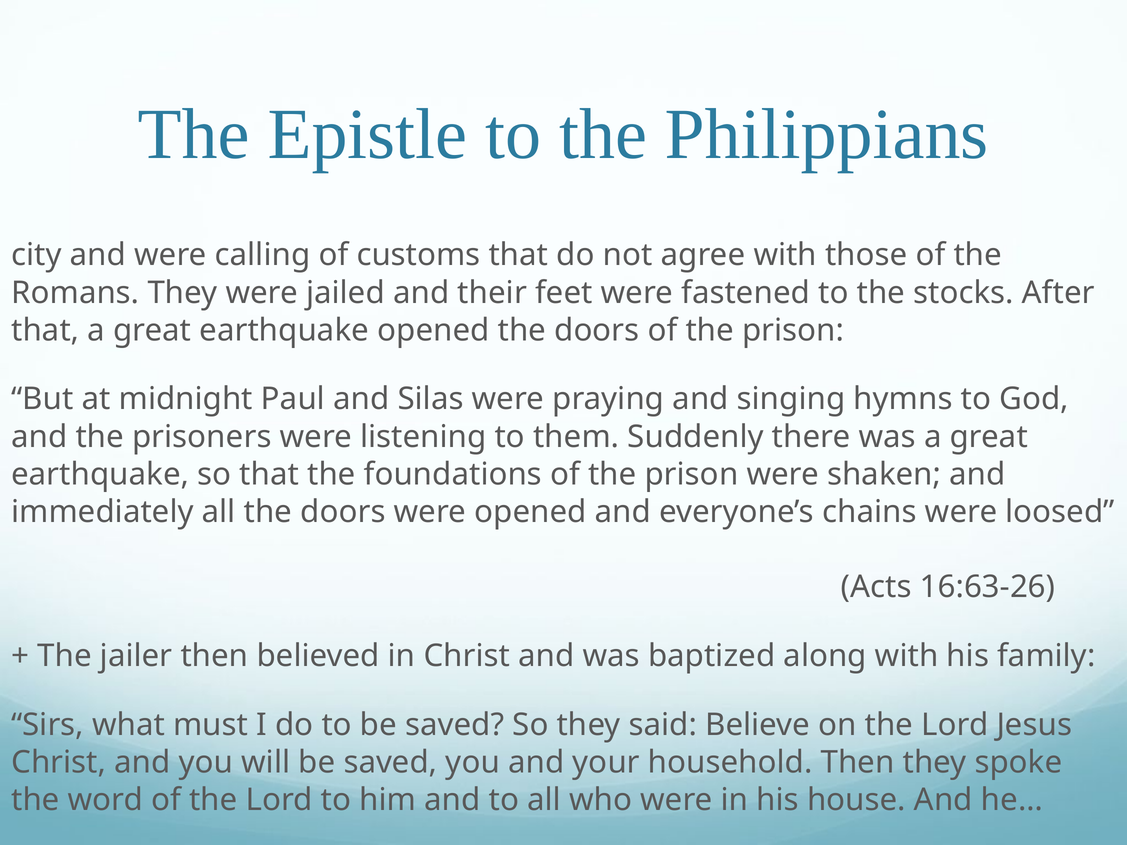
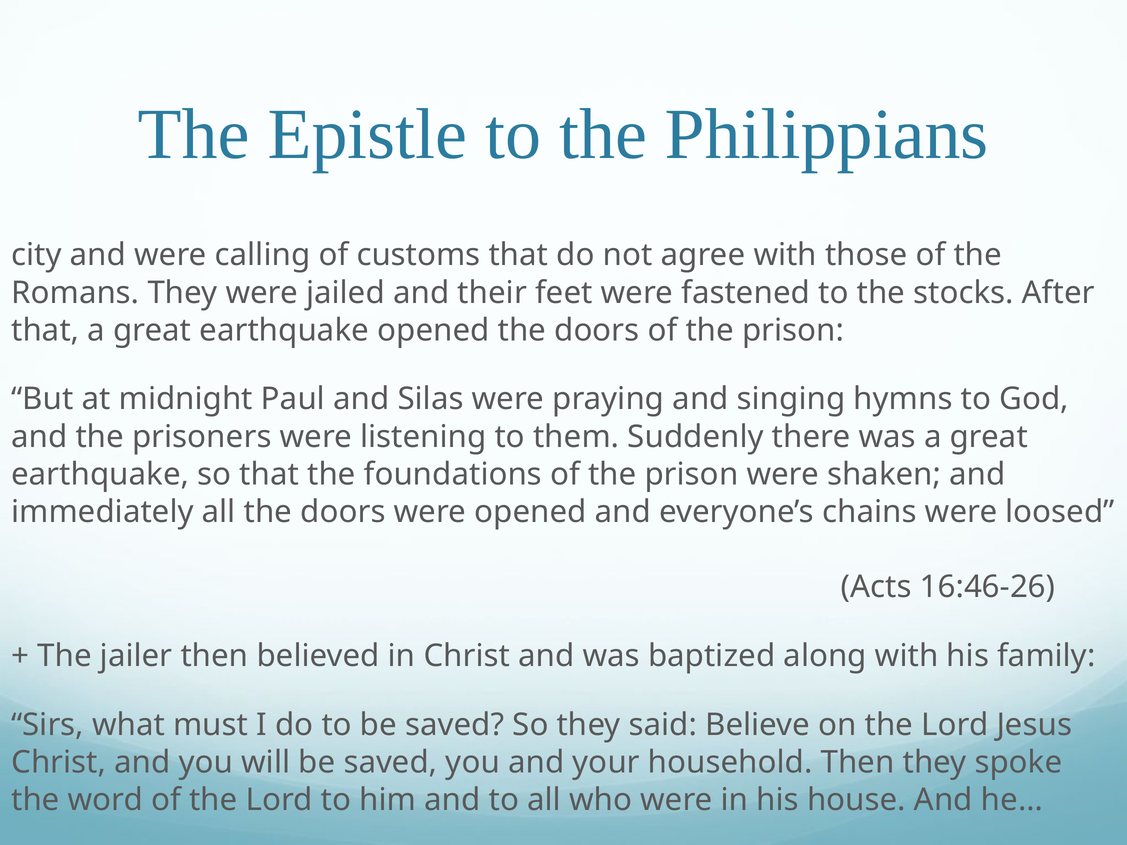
16:63-26: 16:63-26 -> 16:46-26
